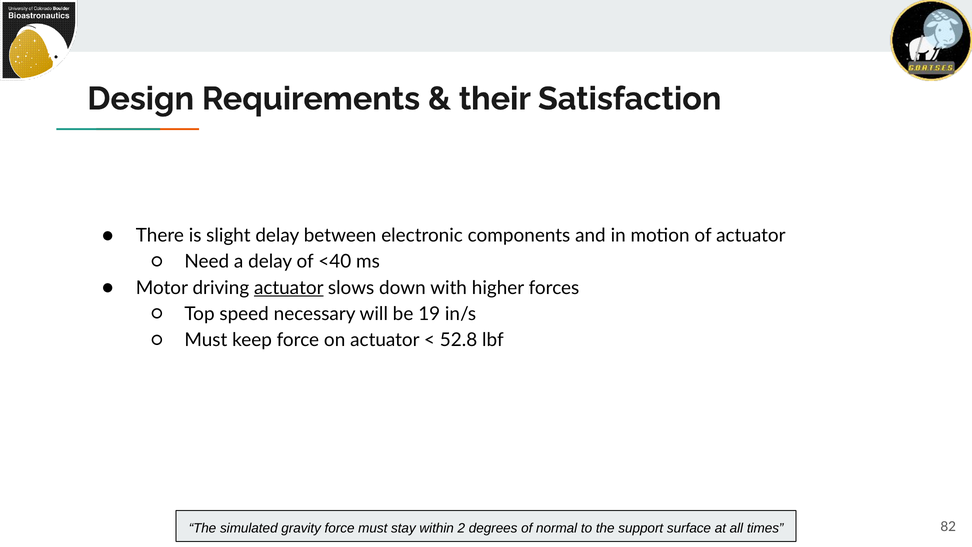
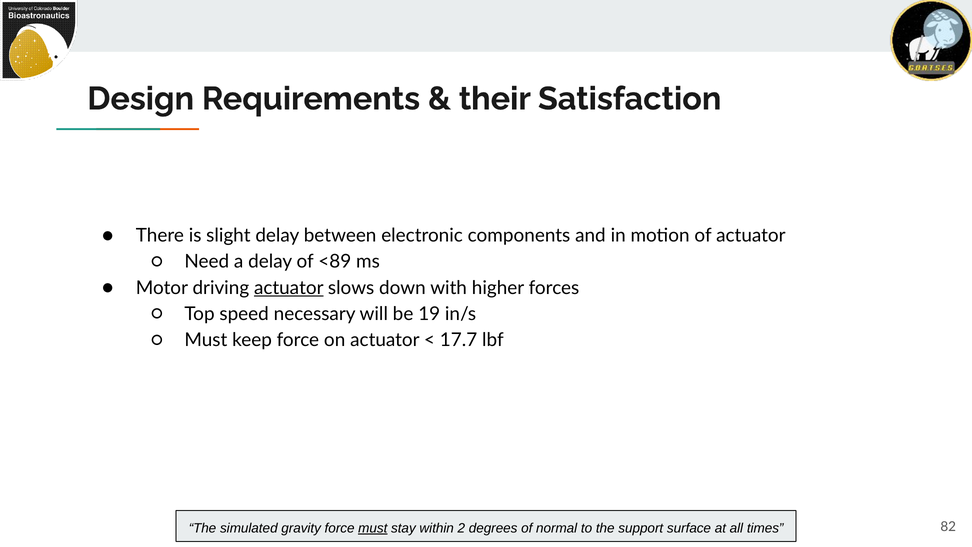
<40: <40 -> <89
52.8: 52.8 -> 17.7
must at (373, 528) underline: none -> present
